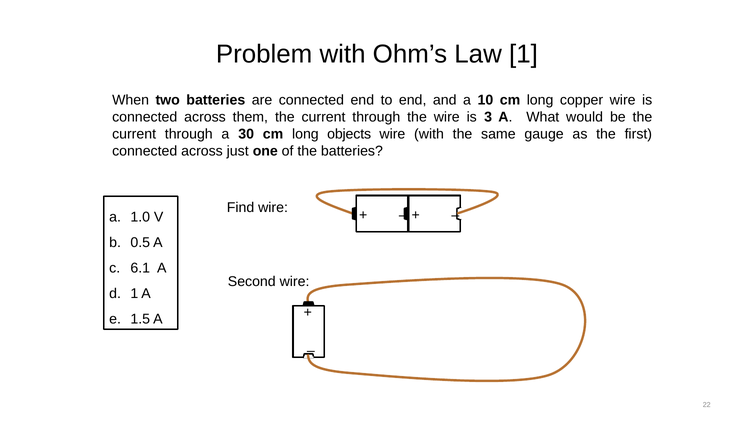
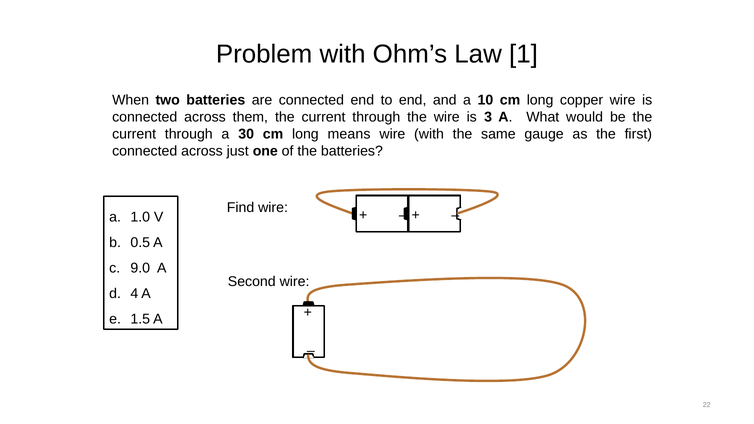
objects: objects -> means
6.1: 6.1 -> 9.0
1 at (134, 294): 1 -> 4
